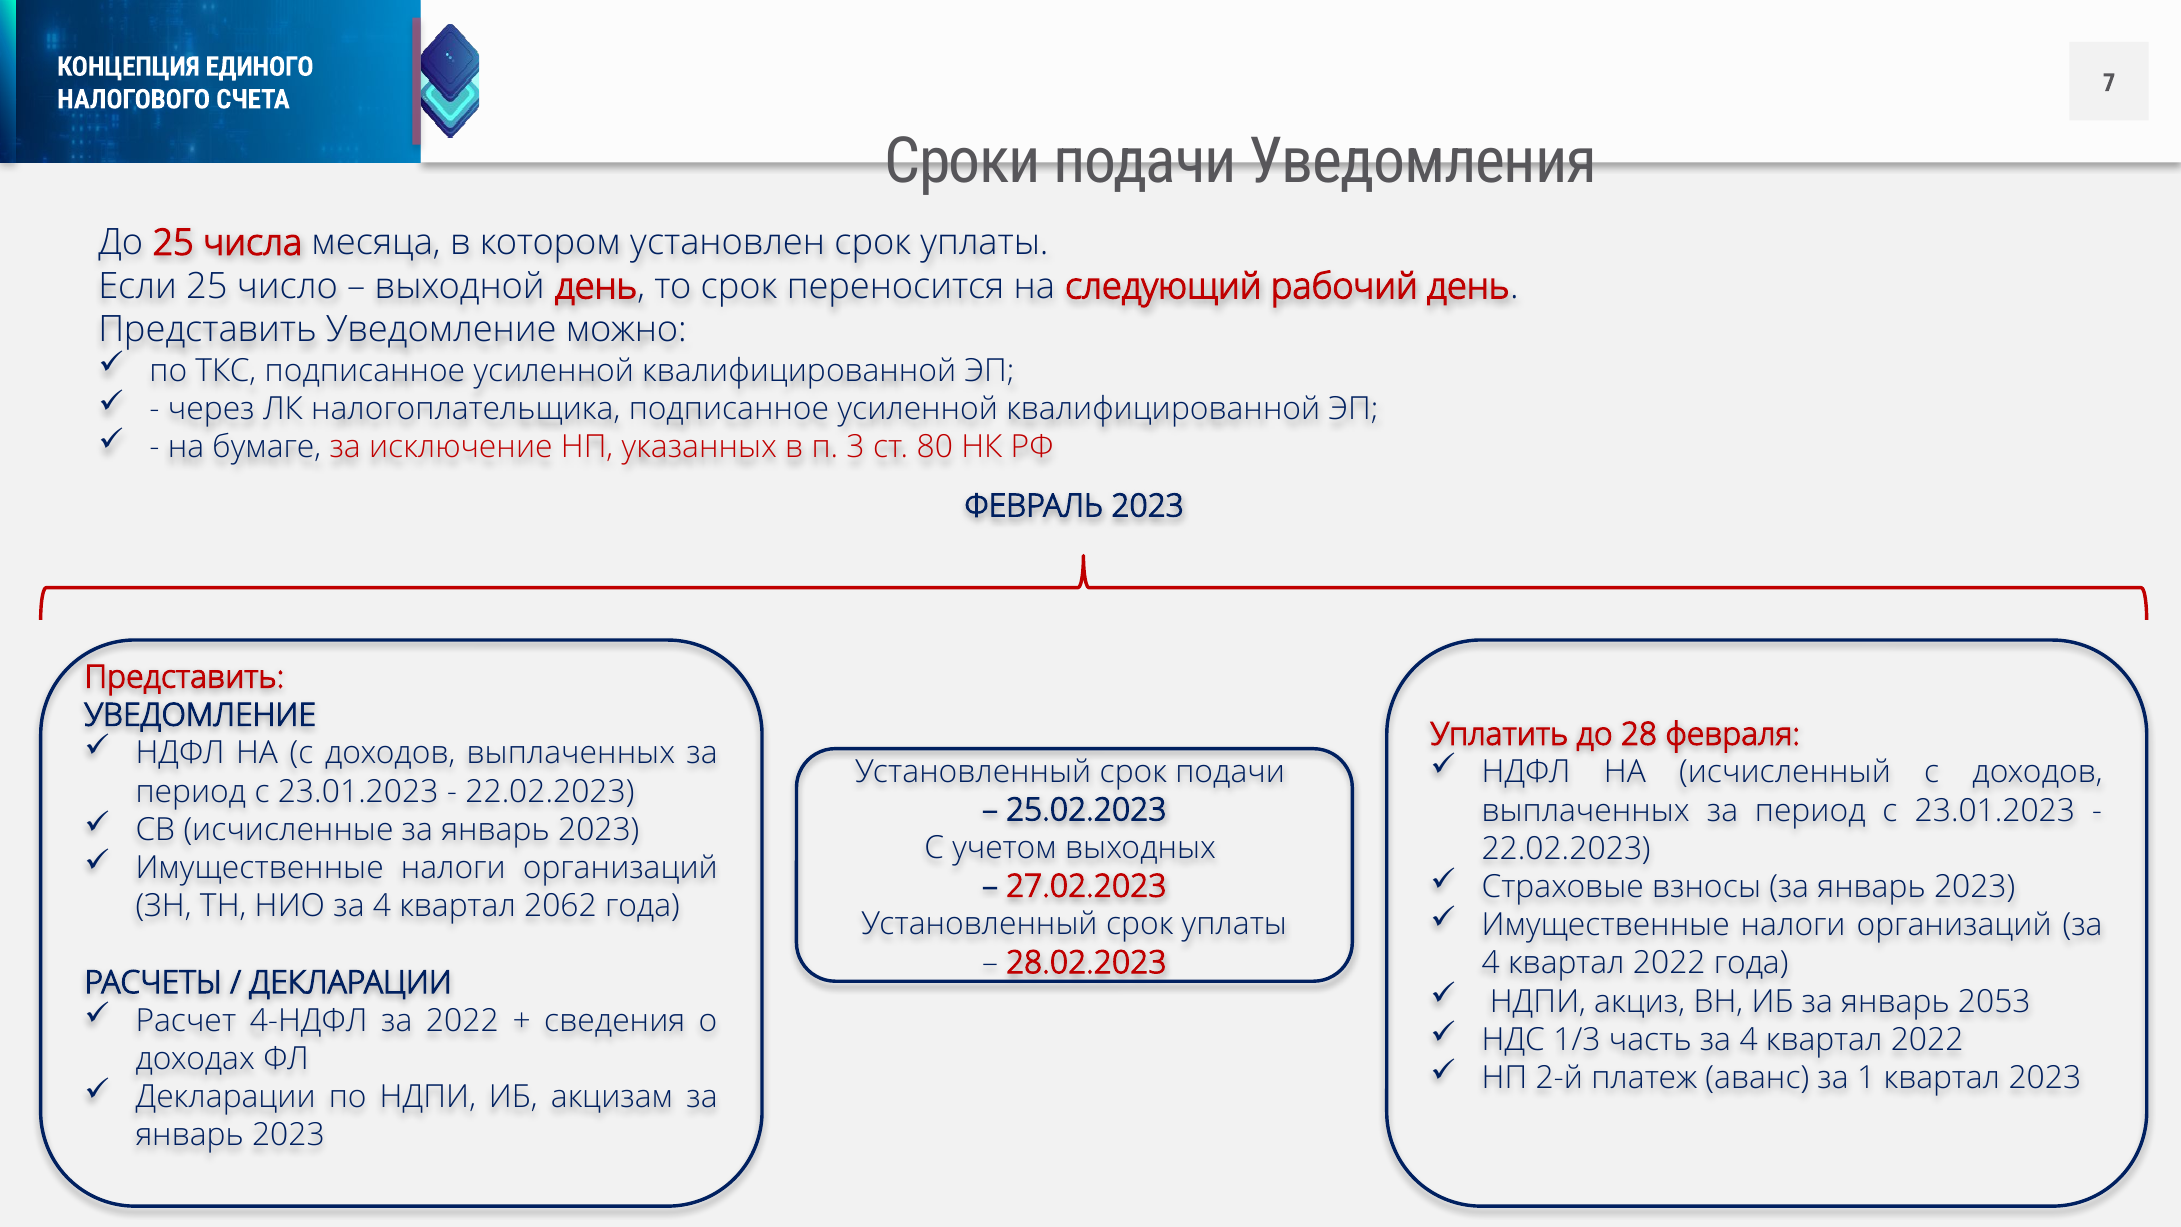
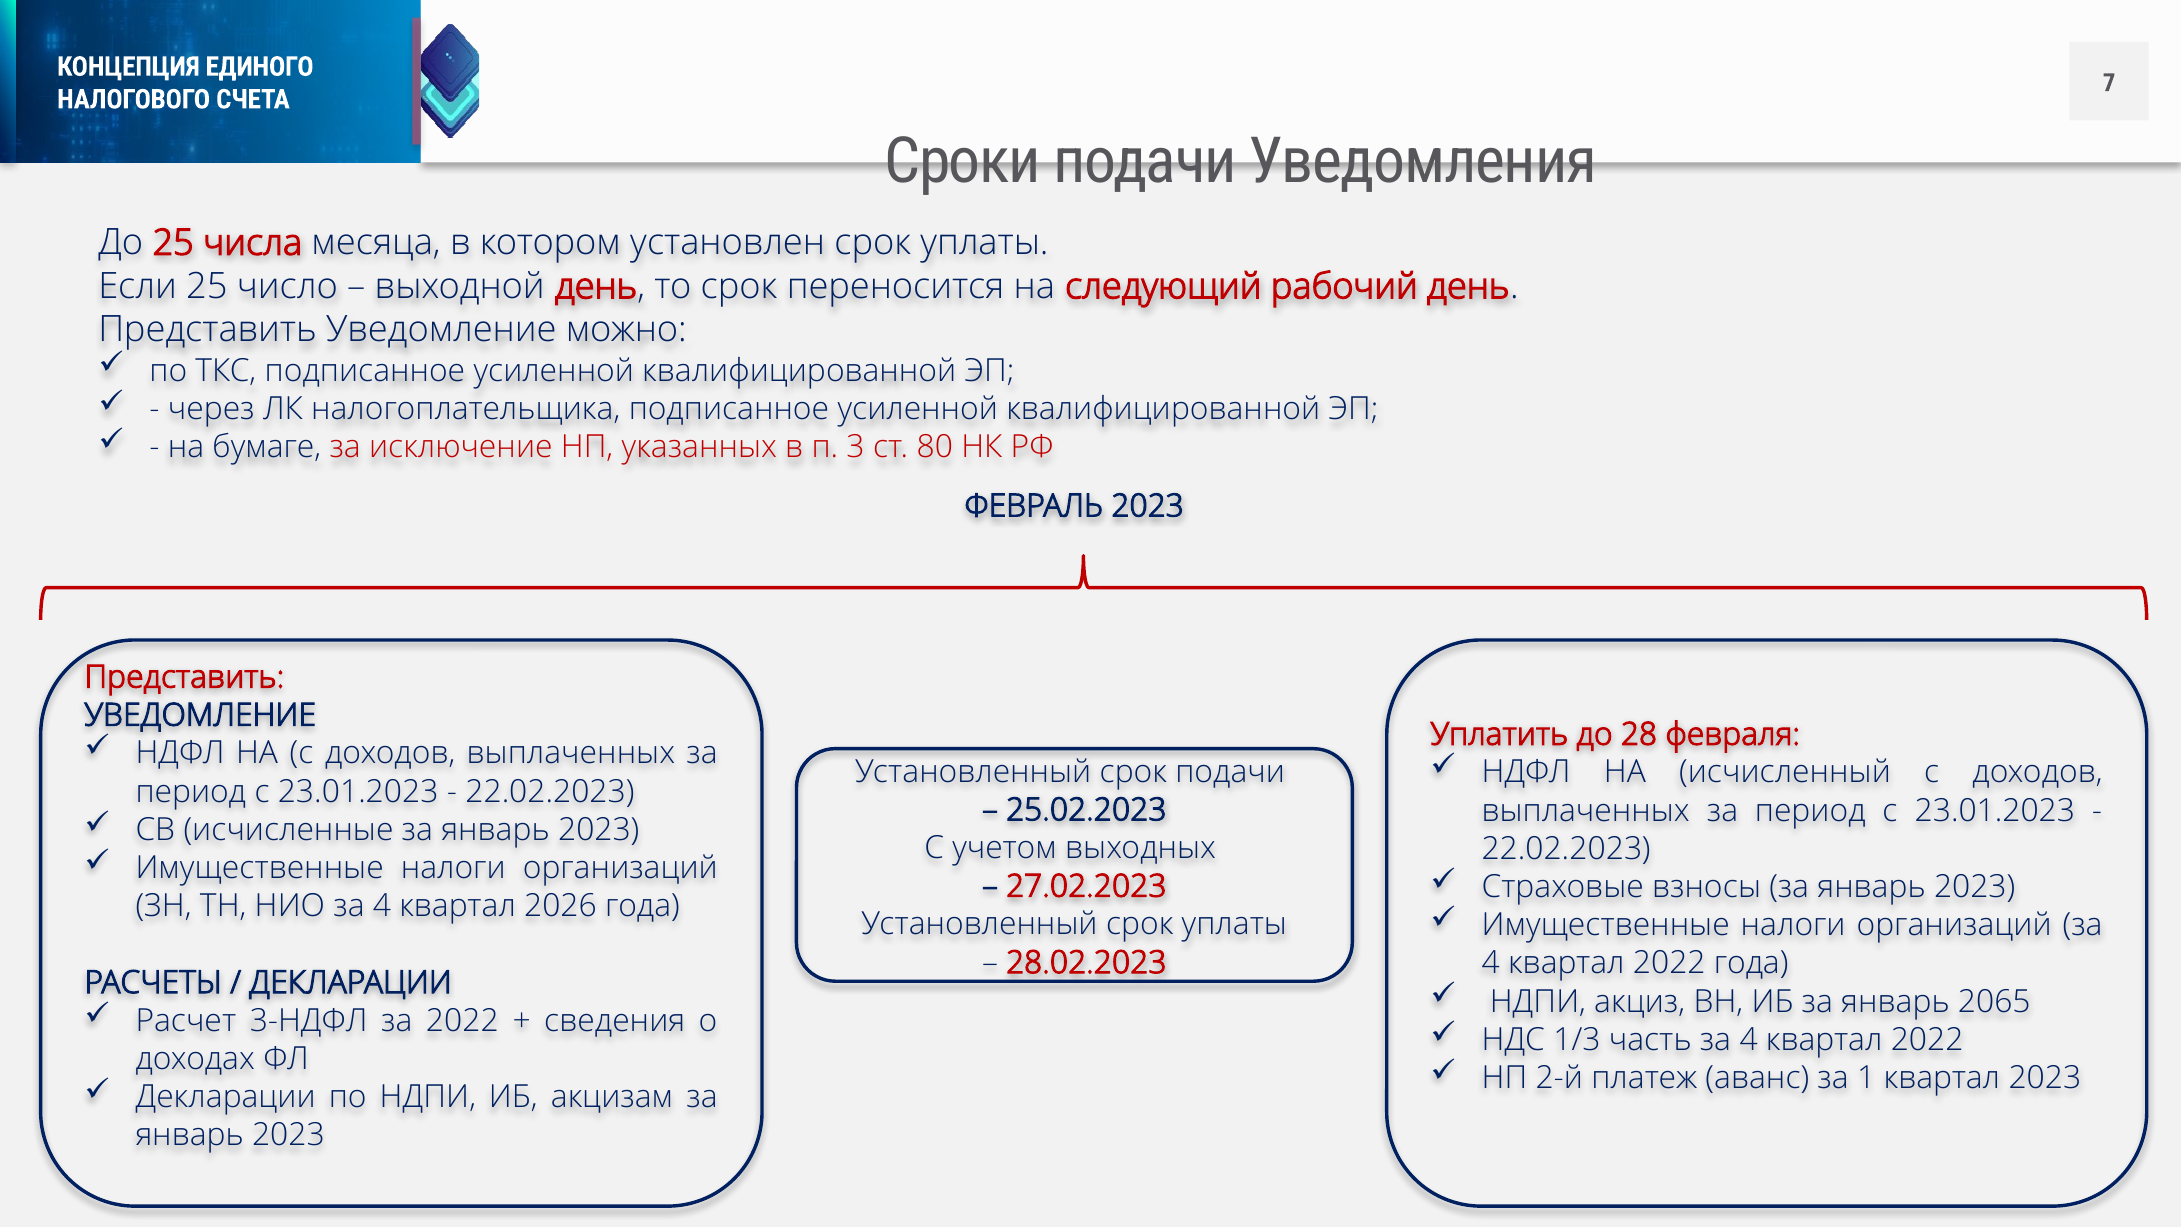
2062: 2062 -> 2026
2053: 2053 -> 2065
4-НДФЛ: 4-НДФЛ -> 3-НДФЛ
